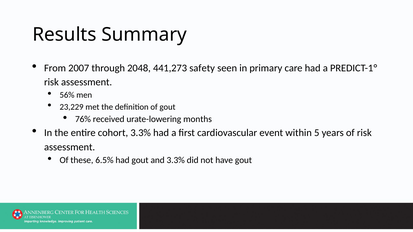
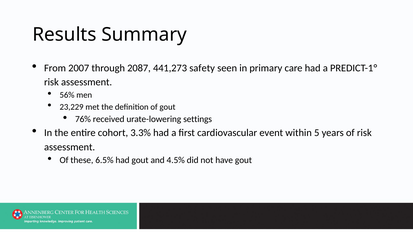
2048: 2048 -> 2087
months: months -> settings
and 3.3%: 3.3% -> 4.5%
